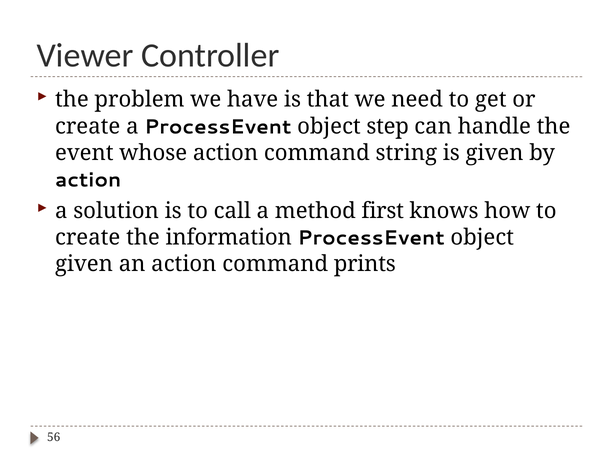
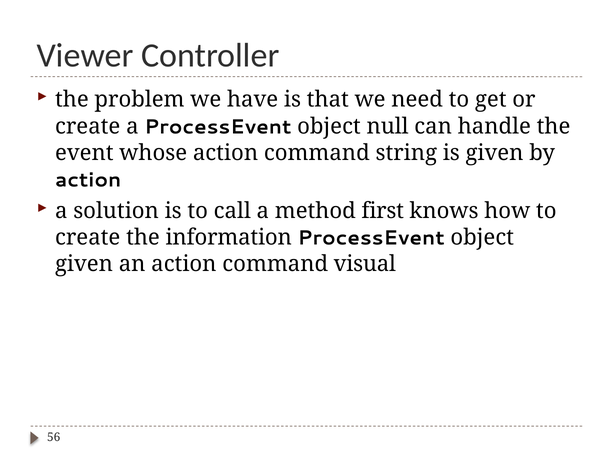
step: step -> null
prints: prints -> visual
